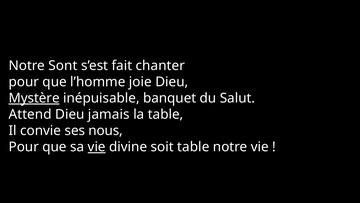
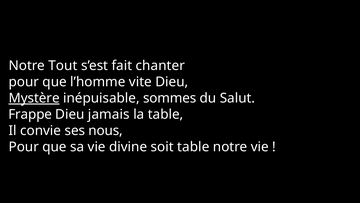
Sont: Sont -> Tout
joie: joie -> vite
banquet: banquet -> sommes
Attend: Attend -> Frappe
vie at (97, 147) underline: present -> none
